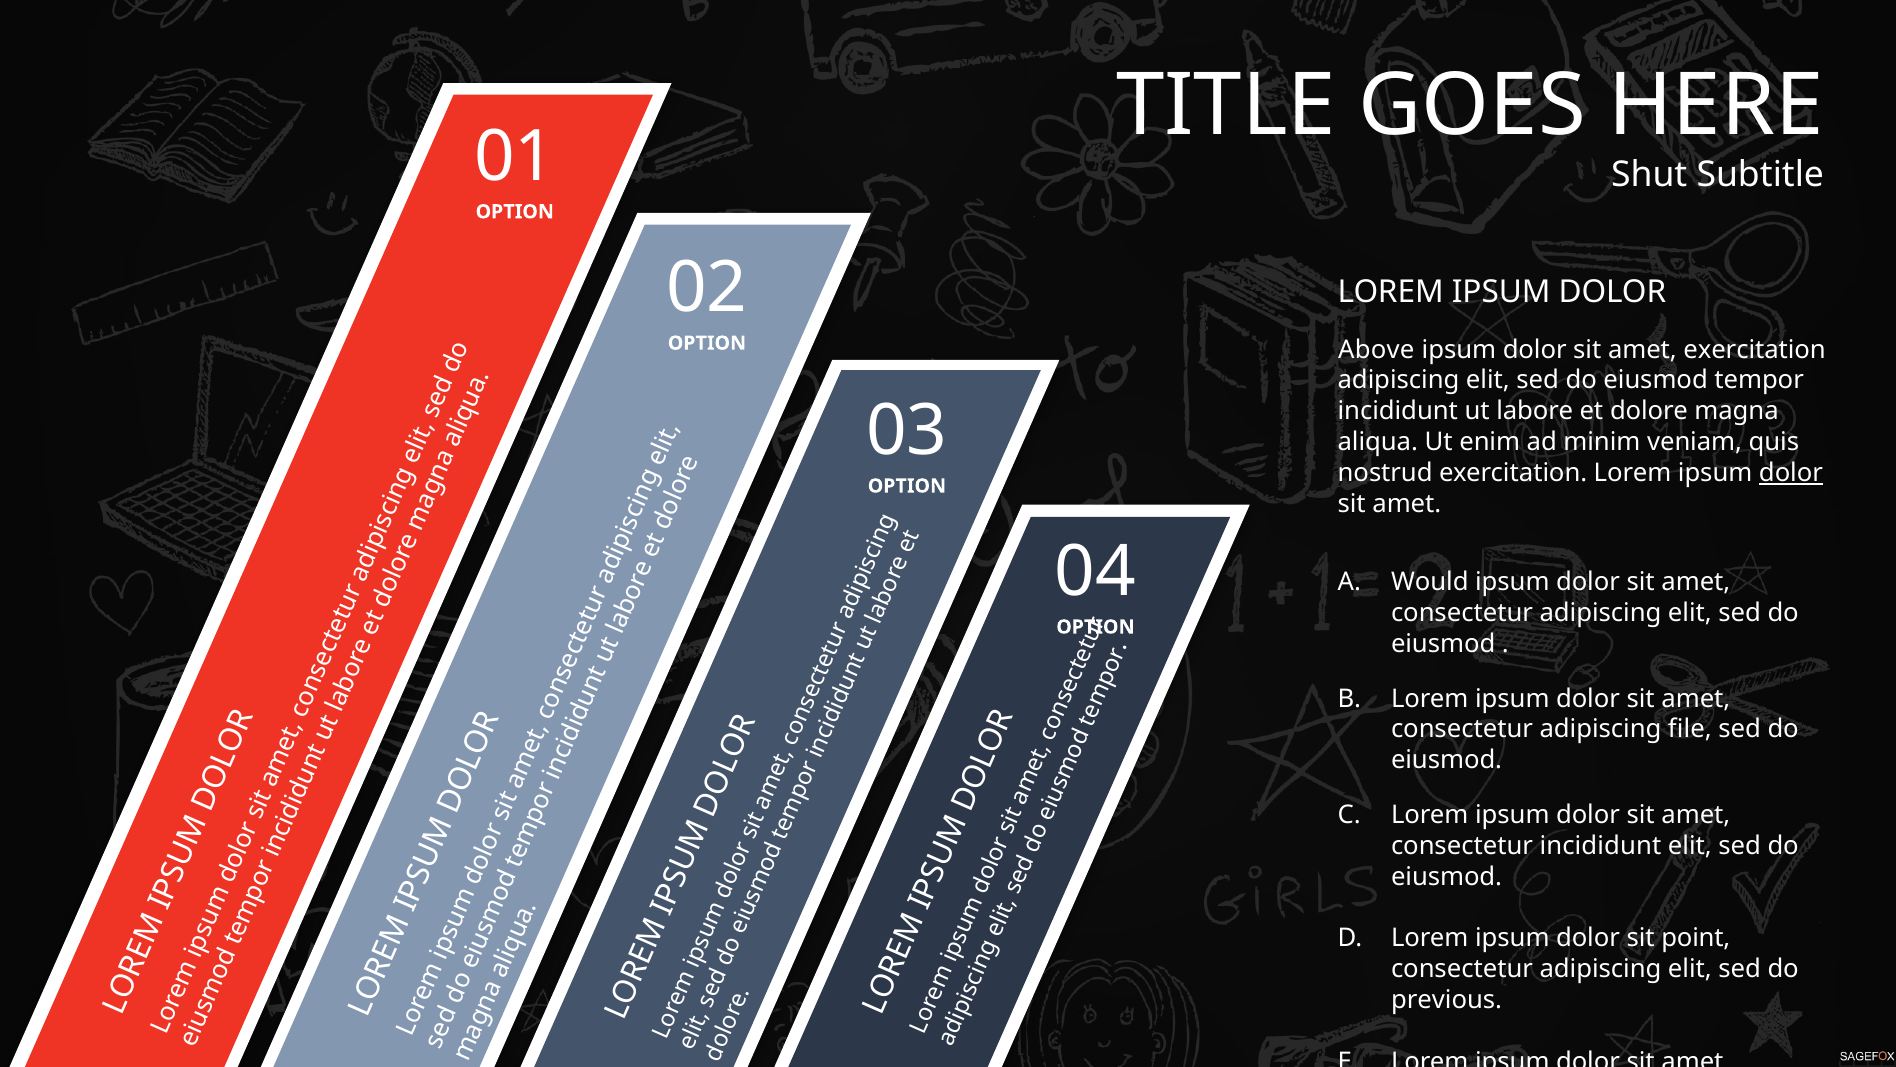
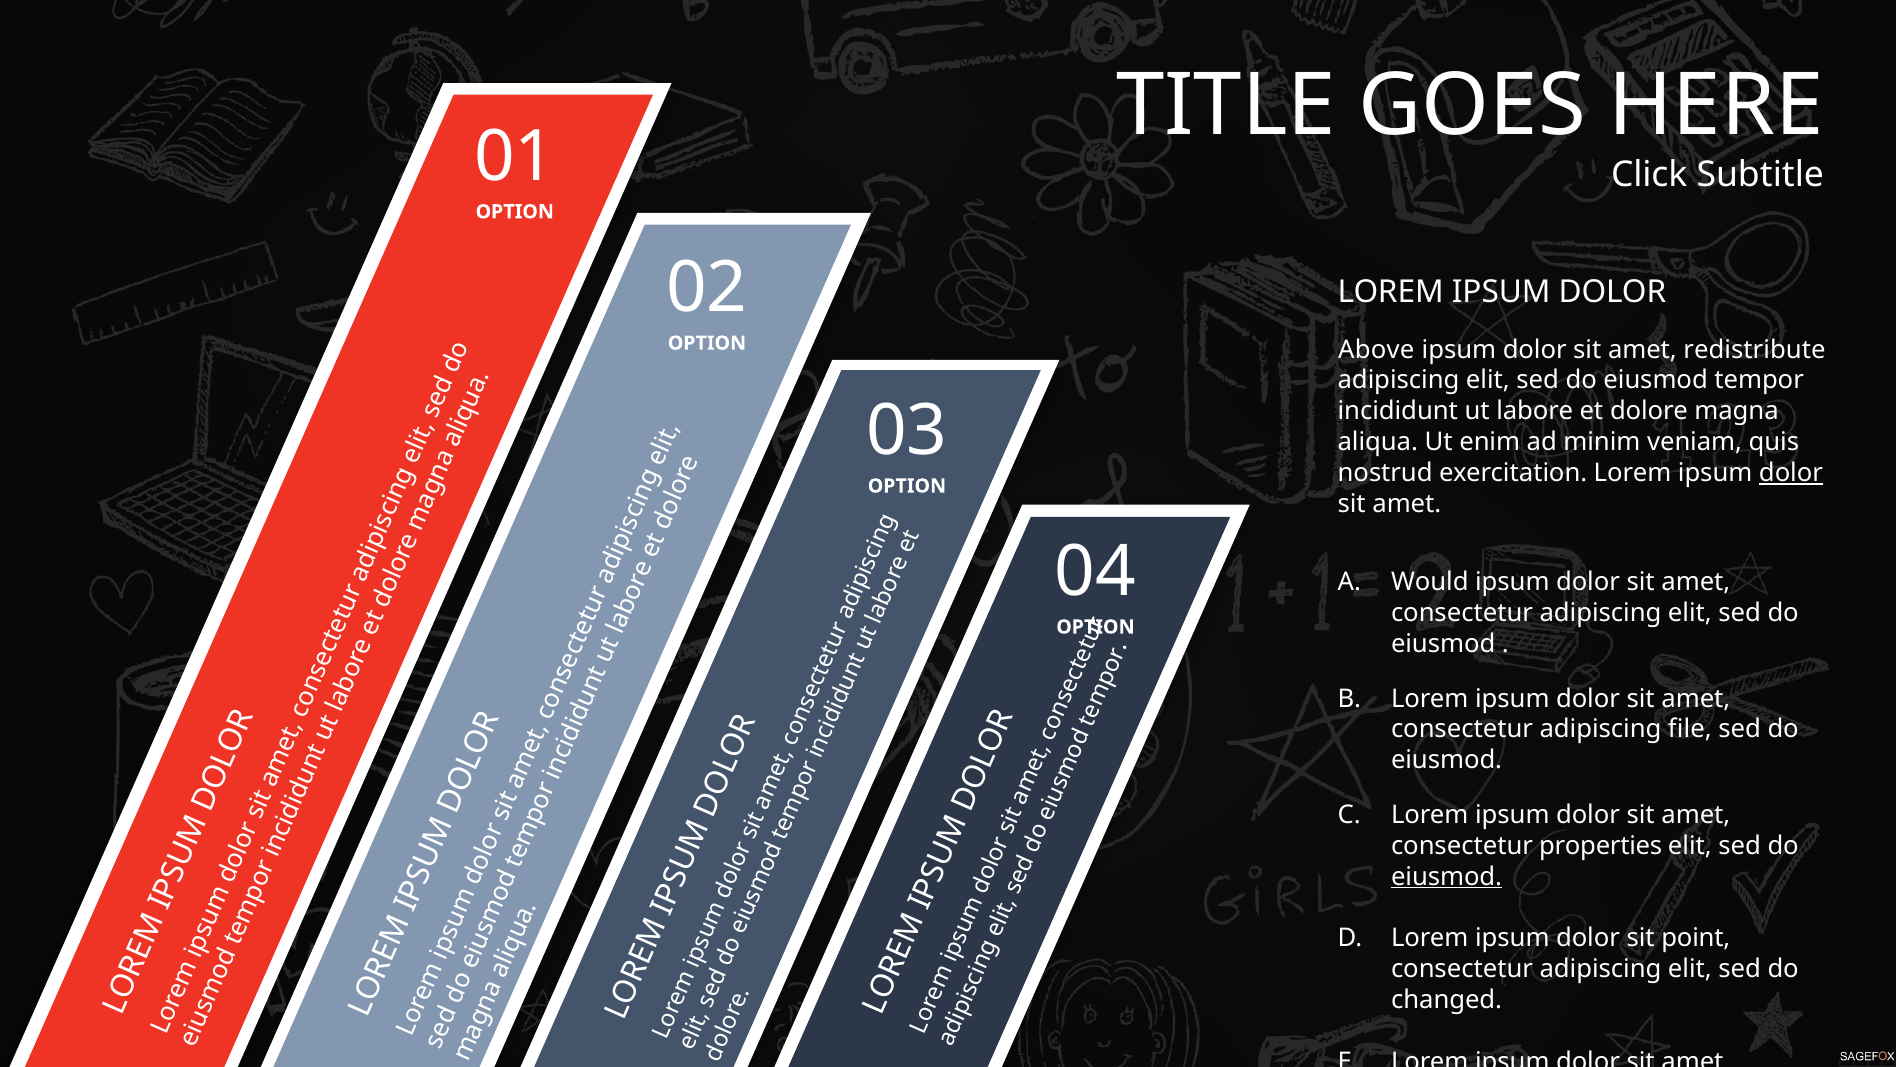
Shut: Shut -> Click
amet exercitation: exercitation -> redistribute
consectetur incididunt: incididunt -> properties
eiusmod at (1447, 876) underline: none -> present
previous: previous -> changed
